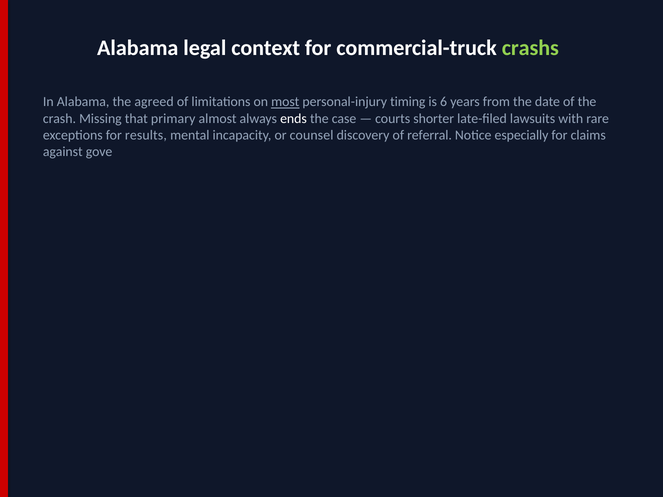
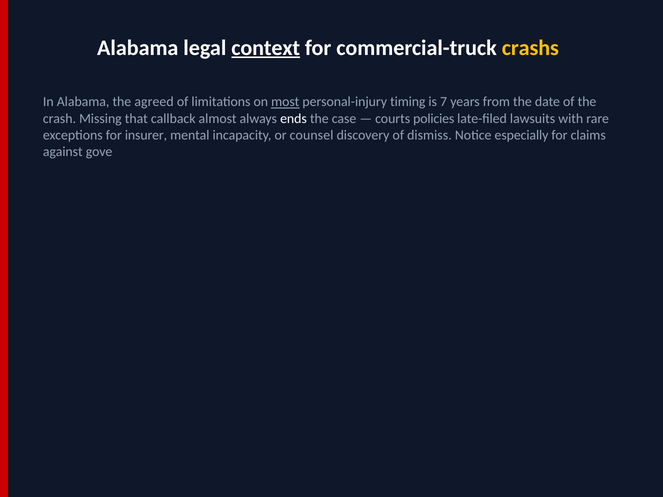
context underline: none -> present
crashs colour: light green -> yellow
6: 6 -> 7
primary: primary -> callback
shorter: shorter -> policies
results: results -> insurer
referral: referral -> dismiss
